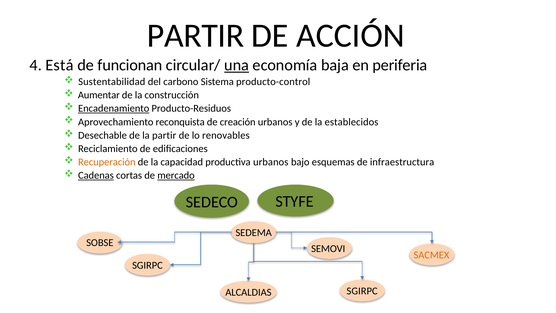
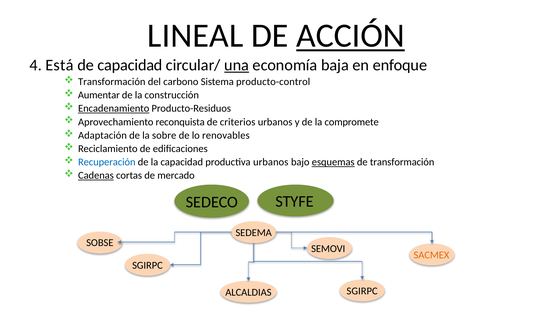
PARTIR at (196, 36): PARTIR -> LINEAL
ACCIÓN underline: none -> present
de funcionan: funcionan -> capacidad
periferia: periferia -> enfoque
Sustentabilidad at (112, 82): Sustentabilidad -> Transformación
creación: creación -> criterios
establecidos: establecidos -> compromete
Desechable: Desechable -> Adaptación
la partir: partir -> sobre
Recuperación colour: orange -> blue
esquemas underline: none -> present
de infraestructura: infraestructura -> transformación
mercado underline: present -> none
